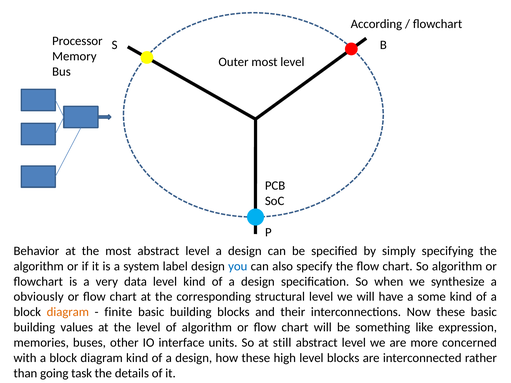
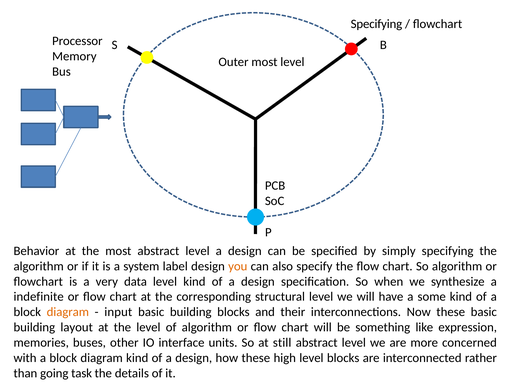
According at (376, 24): According -> Specifying
you colour: blue -> orange
obviously: obviously -> indefinite
finite: finite -> input
values: values -> layout
